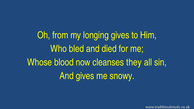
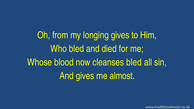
cleanses they: they -> bled
snowy: snowy -> almost
